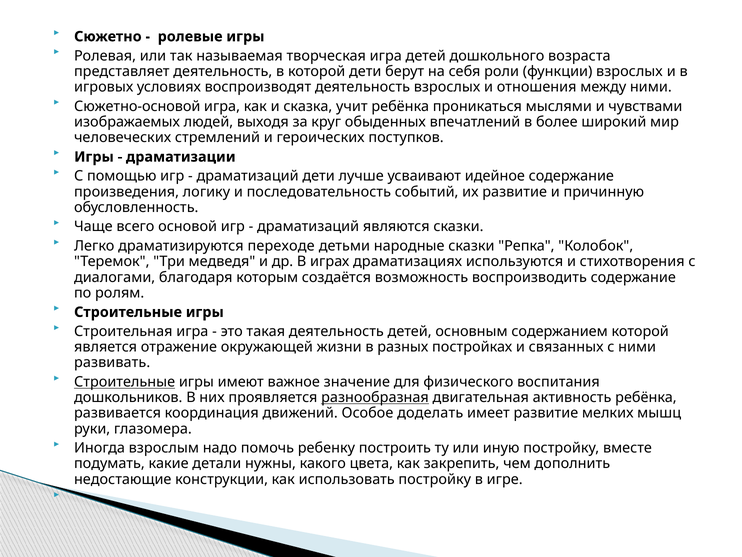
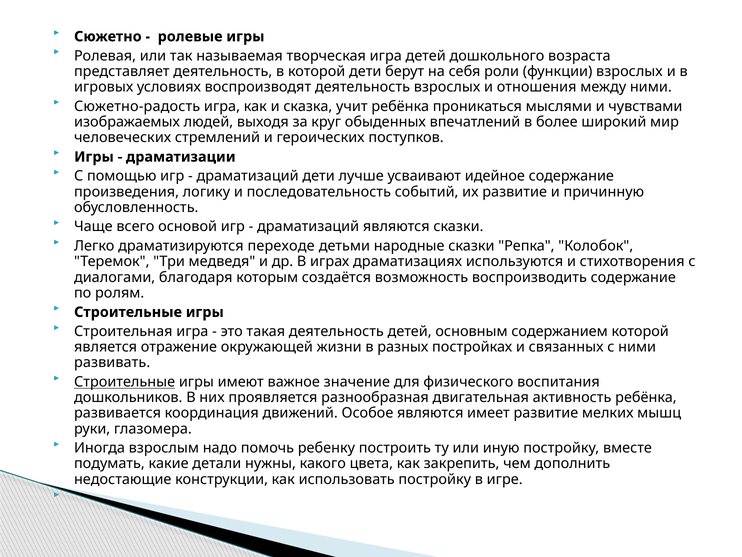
Сюжетно-основой: Сюжетно-основой -> Сюжетно-радость
разнообразная underline: present -> none
Особое доделать: доделать -> являются
